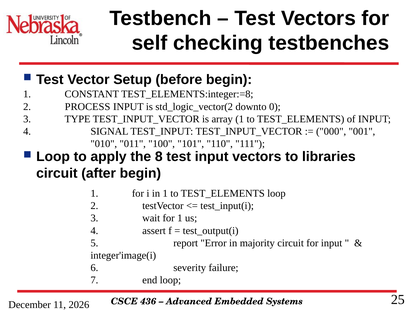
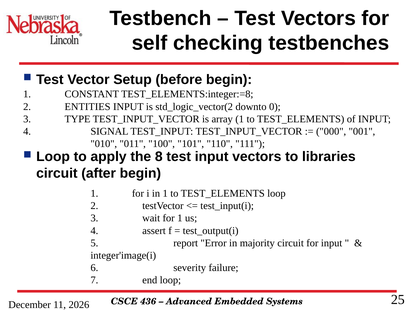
PROCESS: PROCESS -> ENTITIES
